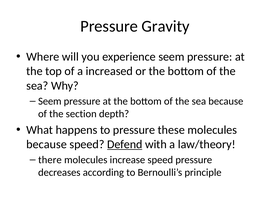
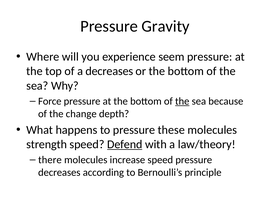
a increased: increased -> decreases
Seem at (50, 101): Seem -> Force
the at (182, 101) underline: none -> present
section: section -> change
because at (47, 144): because -> strength
